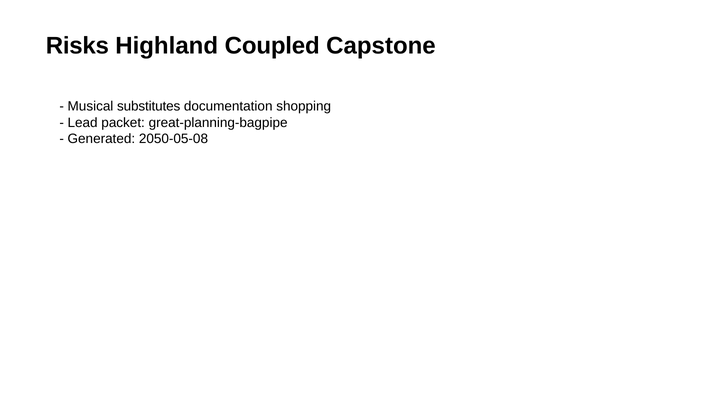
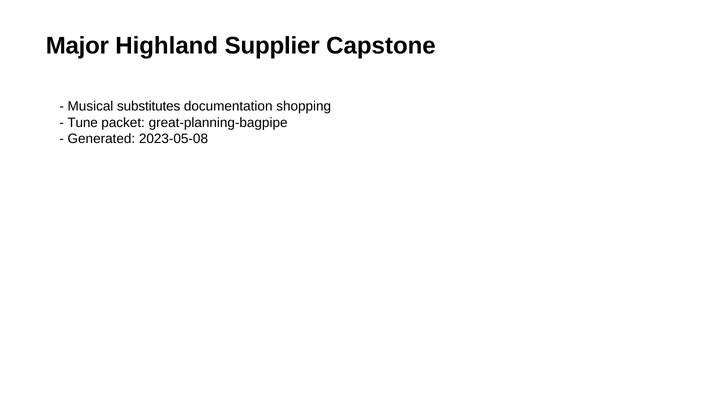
Risks: Risks -> Major
Coupled: Coupled -> Supplier
Lead: Lead -> Tune
2050-05-08: 2050-05-08 -> 2023-05-08
